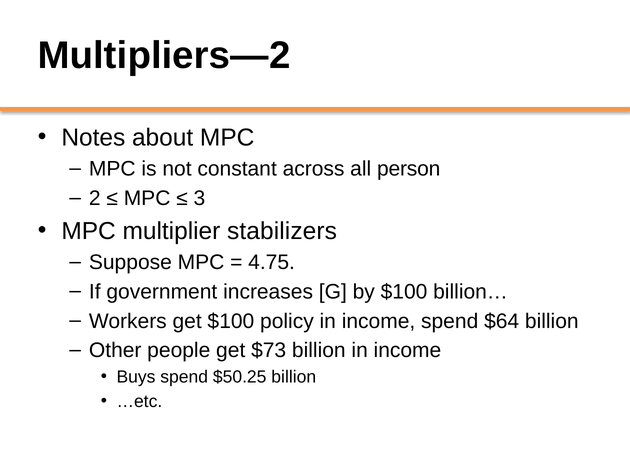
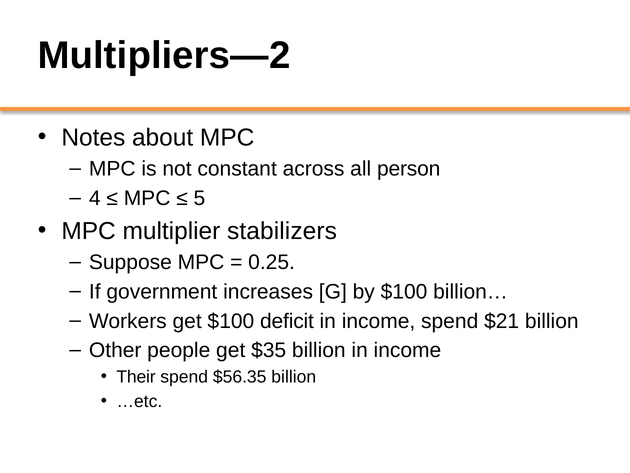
2: 2 -> 4
3: 3 -> 5
4.75: 4.75 -> 0.25
policy: policy -> deficit
$64: $64 -> $21
$73: $73 -> $35
Buys: Buys -> Their
$50.25: $50.25 -> $56.35
